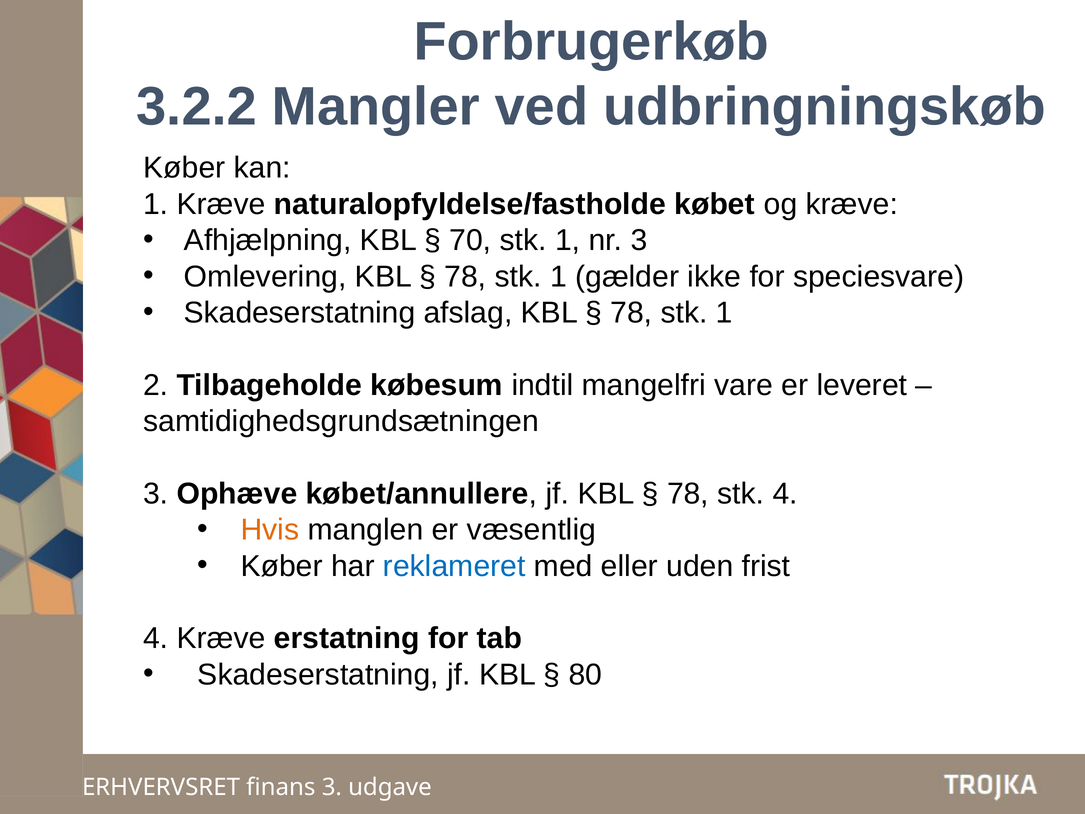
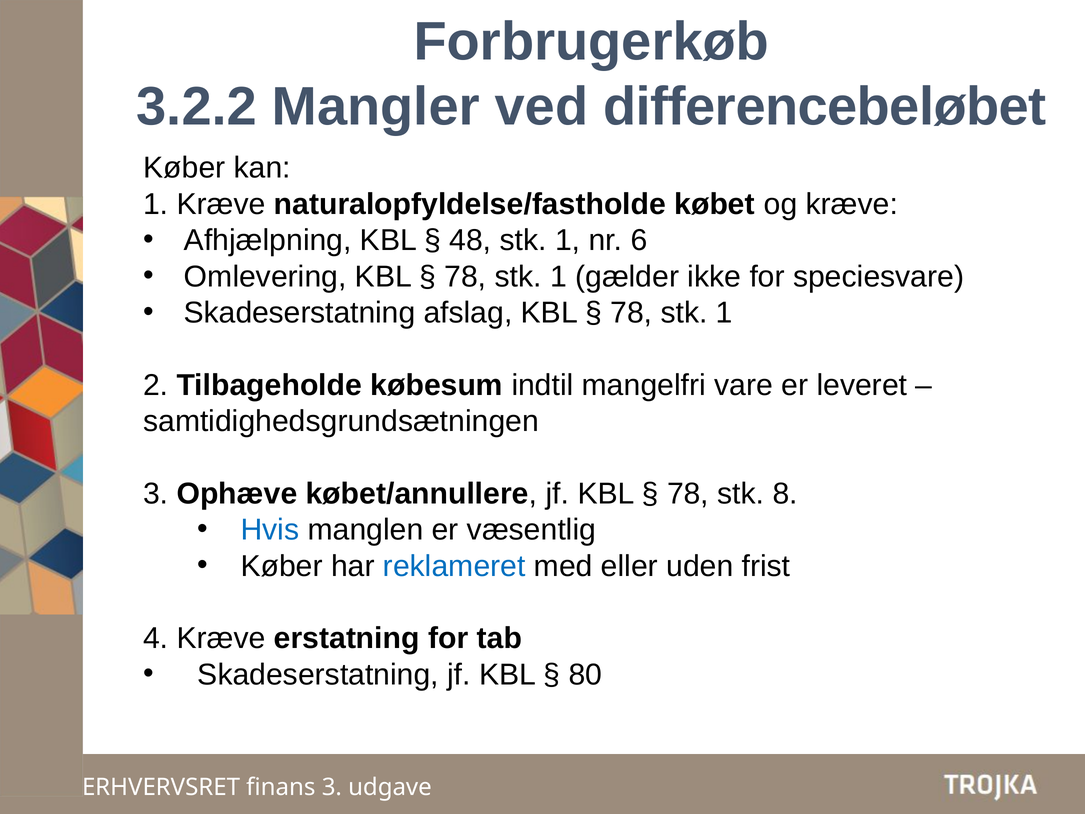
udbringningskøb: udbringningskøb -> differencebeløbet
70: 70 -> 48
nr 3: 3 -> 6
stk 4: 4 -> 8
Hvis colour: orange -> blue
